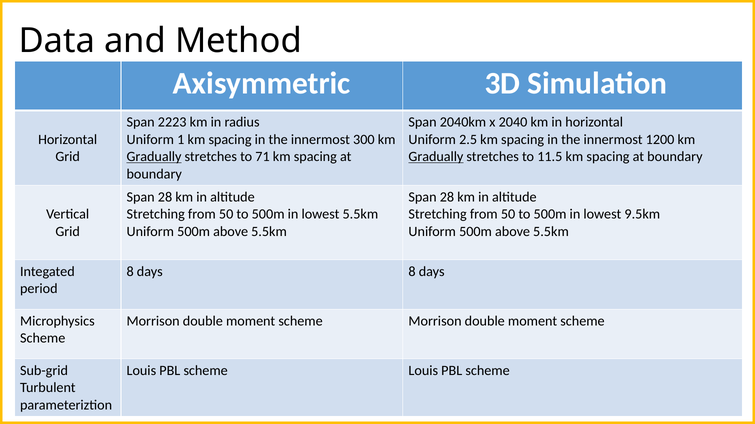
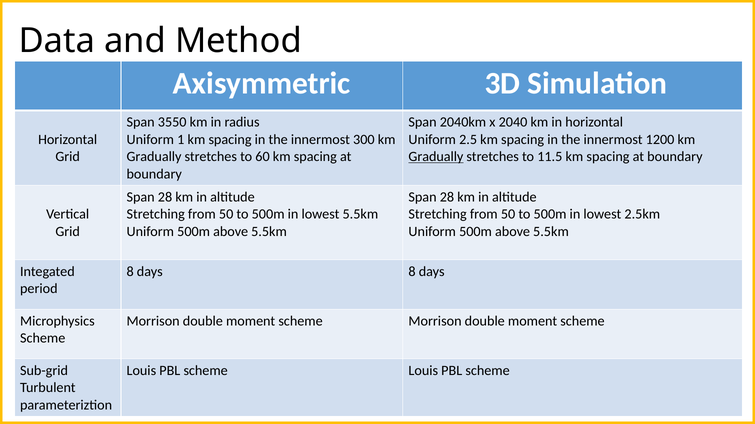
2223: 2223 -> 3550
Gradually at (154, 157) underline: present -> none
71: 71 -> 60
9.5km: 9.5km -> 2.5km
